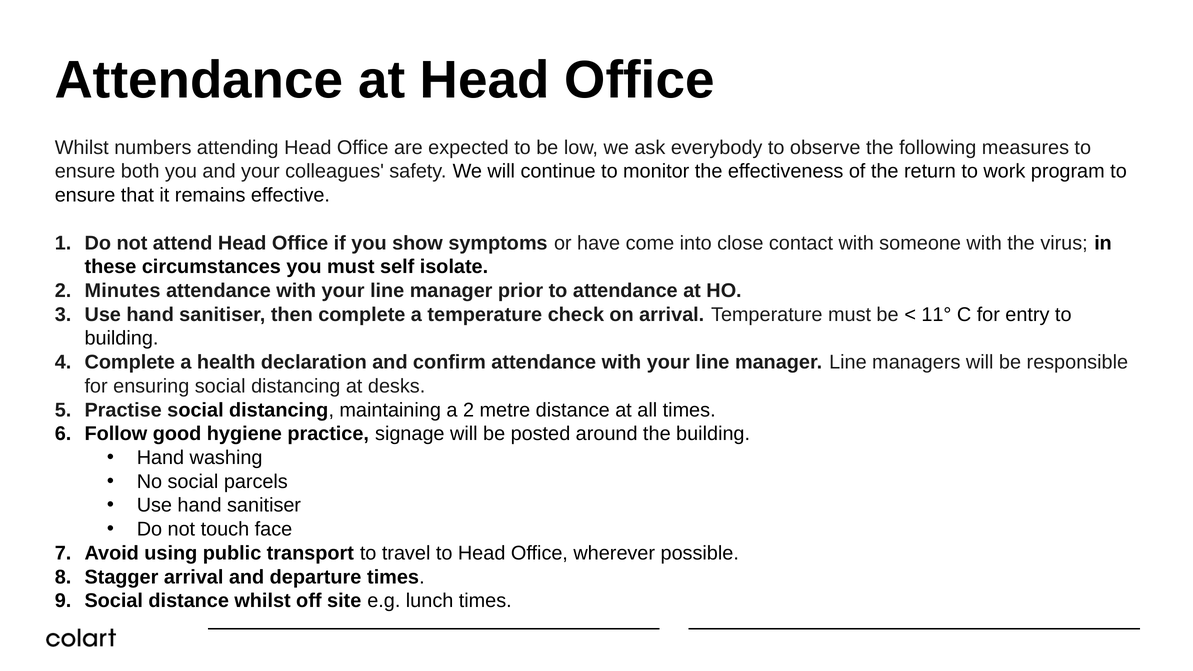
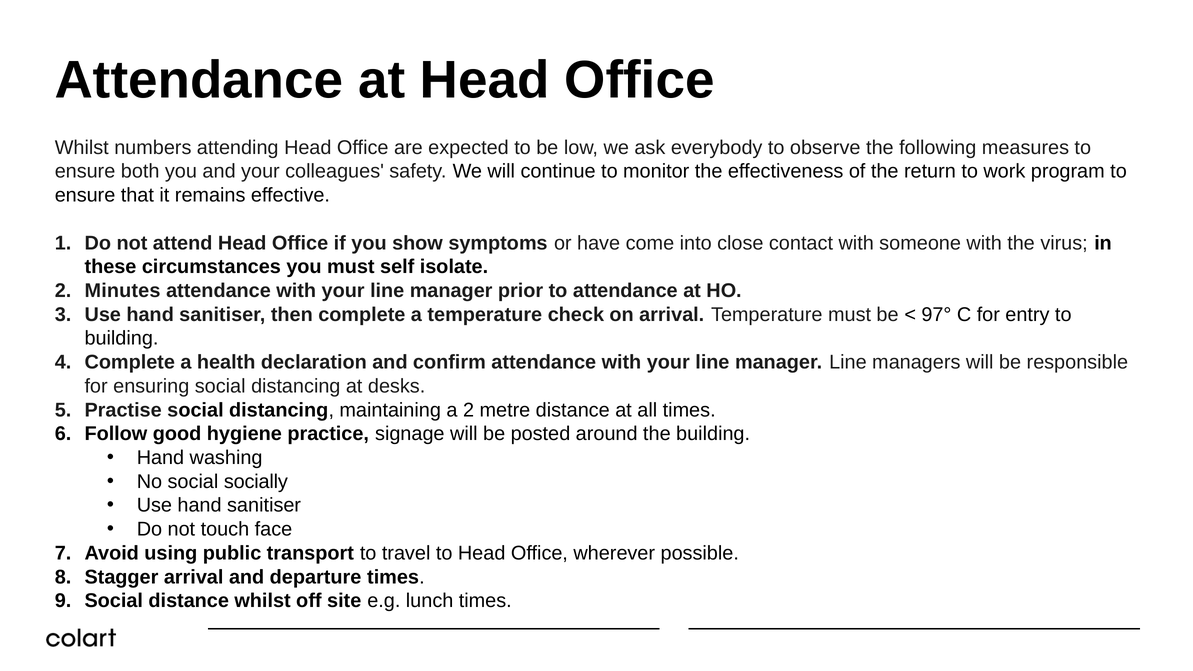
11°: 11° -> 97°
parcels: parcels -> socially
